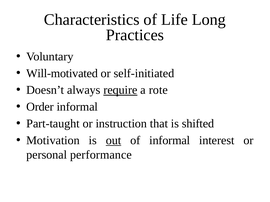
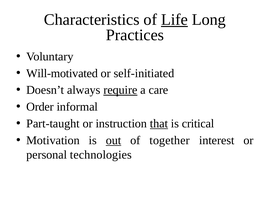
Life underline: none -> present
rote: rote -> care
that underline: none -> present
shifted: shifted -> critical
of informal: informal -> together
performance: performance -> technologies
